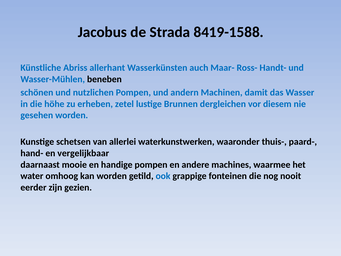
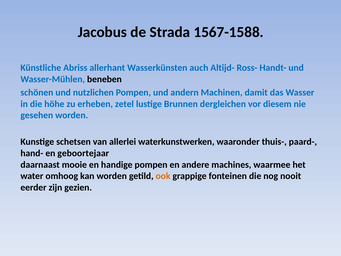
8419-1588: 8419-1588 -> 1567-1588
Maar-: Maar- -> Altijd-
vergelijkbaar: vergelijkbaar -> geboortejaar
ook colour: blue -> orange
